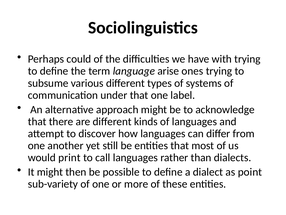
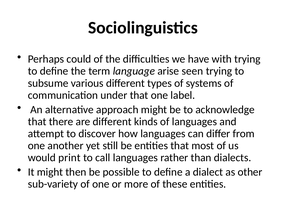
ones: ones -> seen
point: point -> other
